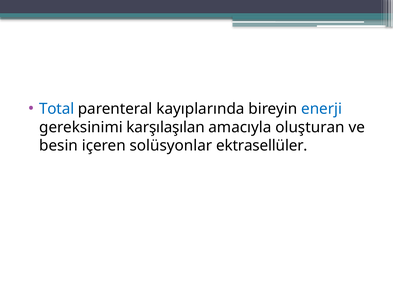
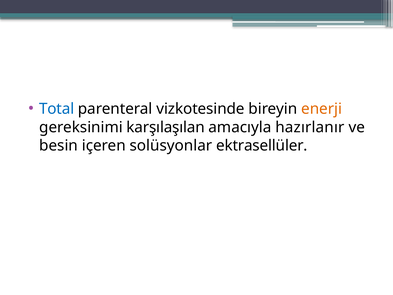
kayıplarında: kayıplarında -> vizkotesinde
enerji colour: blue -> orange
oluşturan: oluşturan -> hazırlanır
